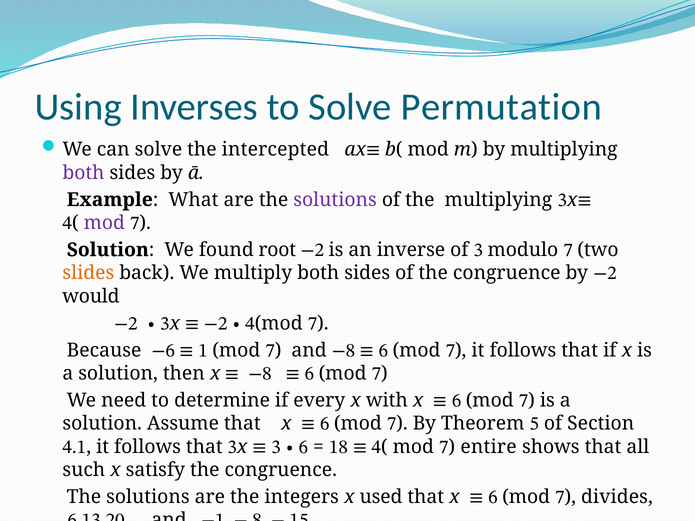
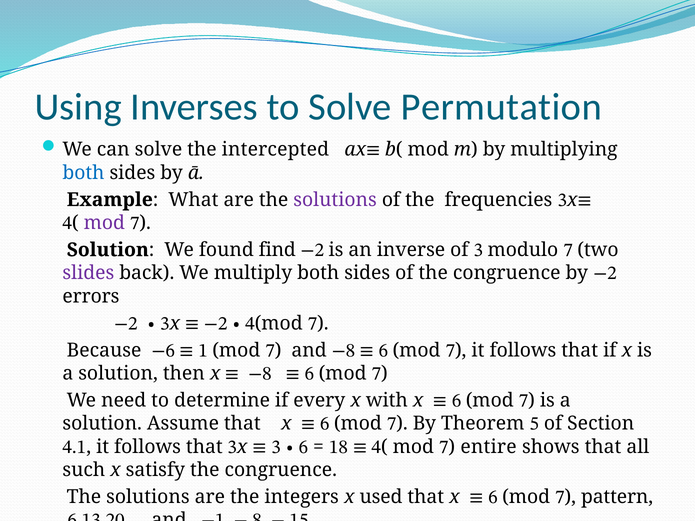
both at (83, 173) colour: purple -> blue
the multiplying: multiplying -> frequencies
root: root -> find
slides colour: orange -> purple
would: would -> errors
divides: divides -> pattern
